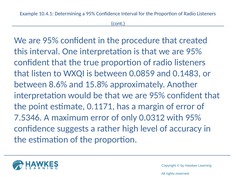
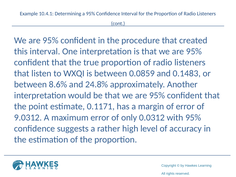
15.8%: 15.8% -> 24.8%
7.5346: 7.5346 -> 9.0312
